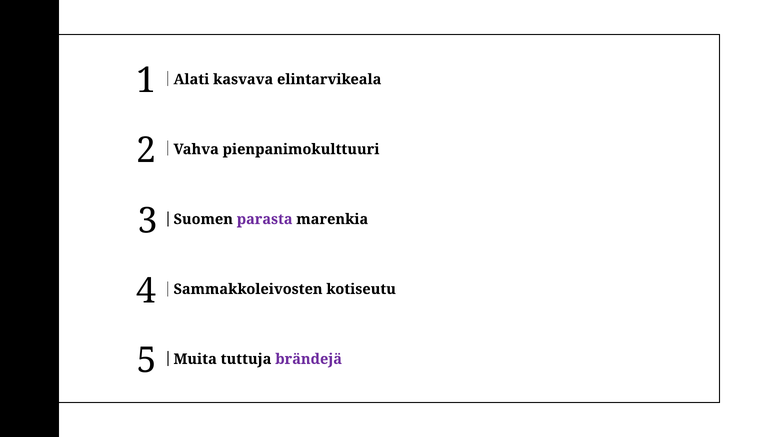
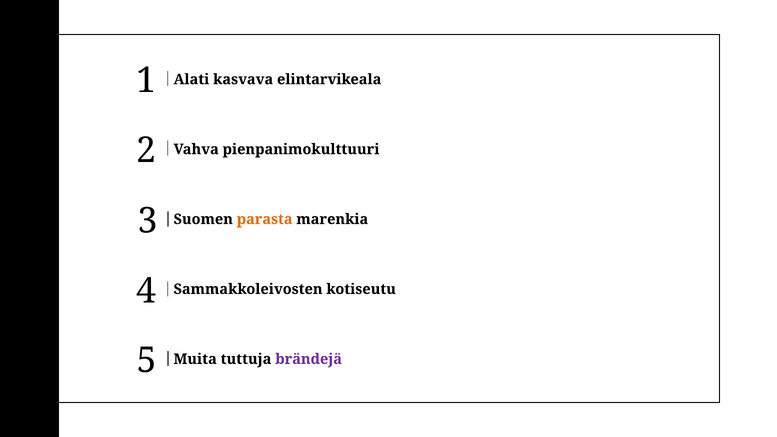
parasta colour: purple -> orange
